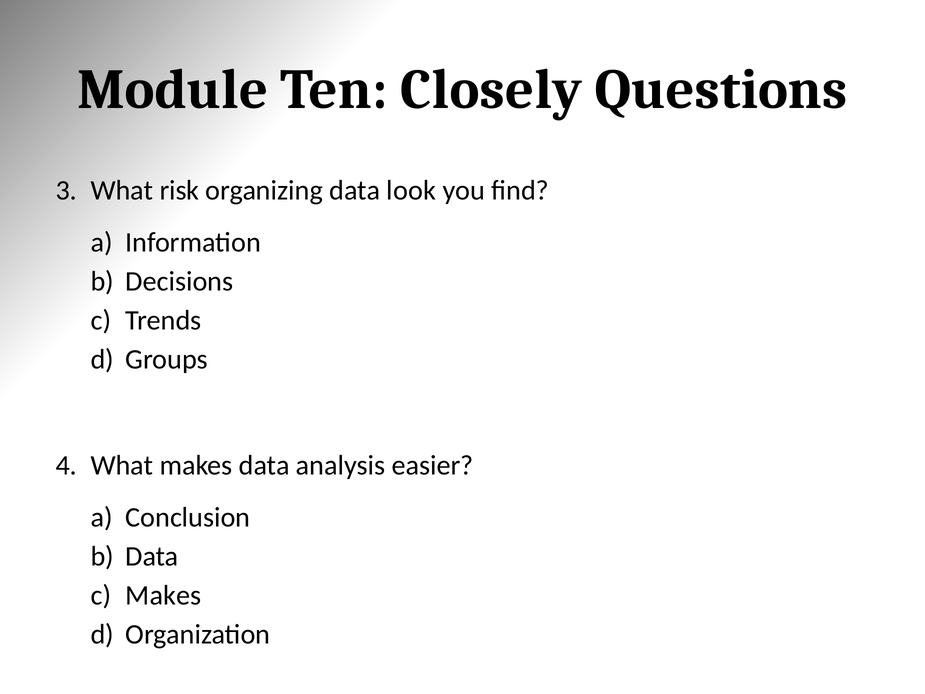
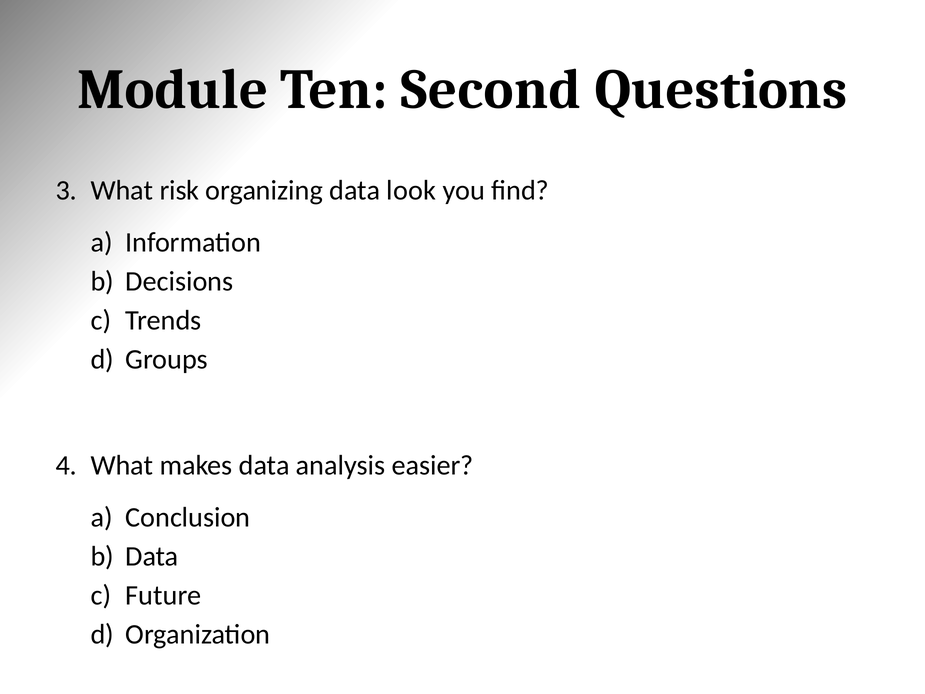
Closely: Closely -> Second
Makes at (163, 595): Makes -> Future
